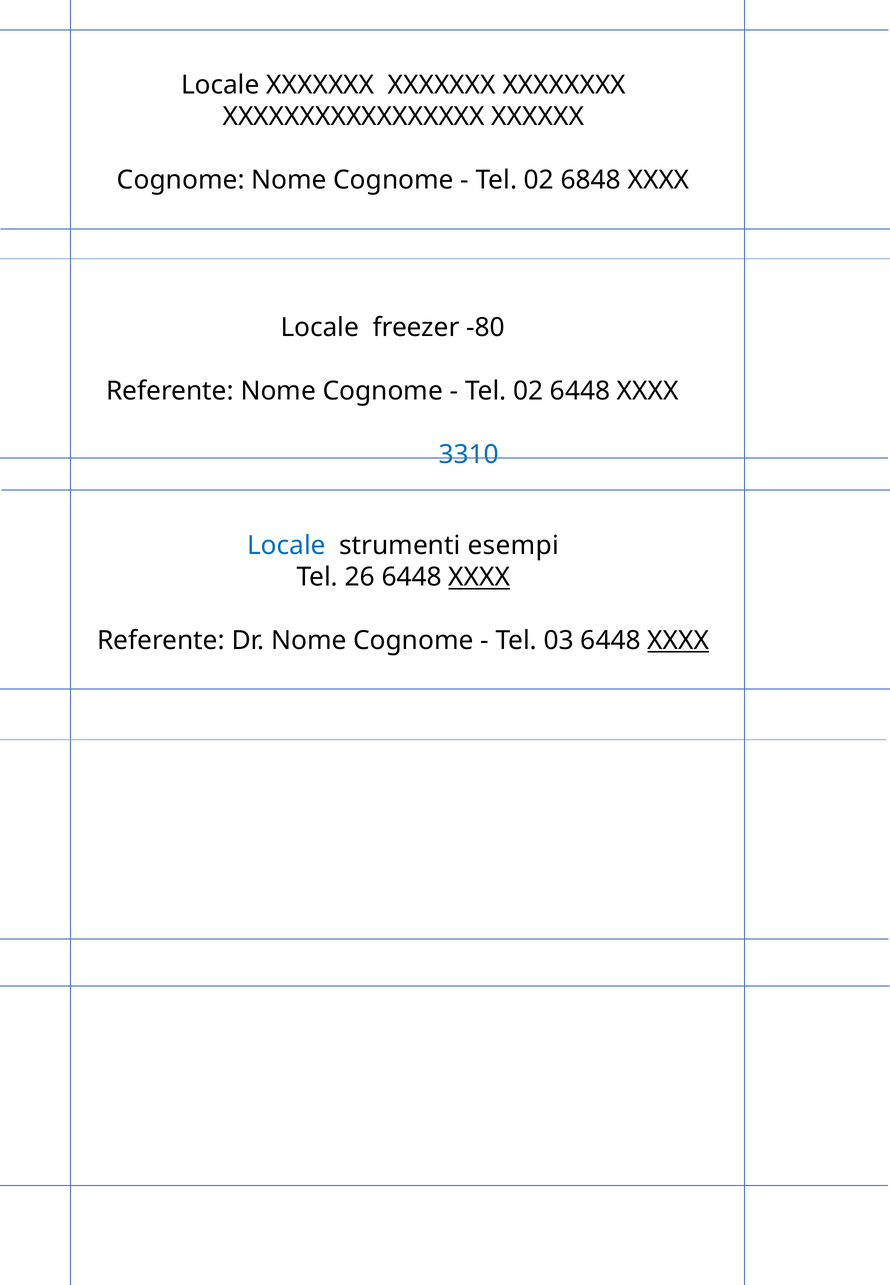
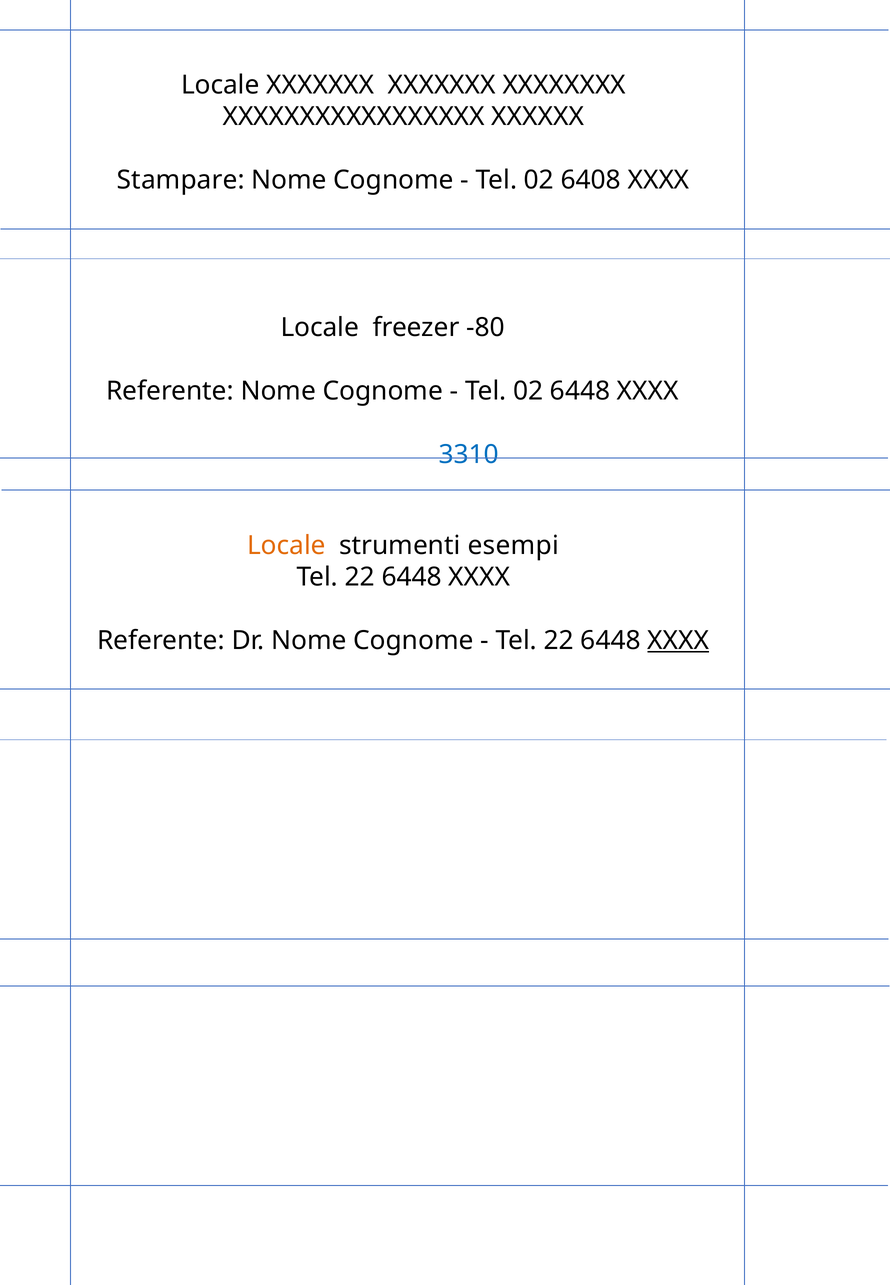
Cognome at (181, 180): Cognome -> Stampare
6848: 6848 -> 6408
Locale at (286, 546) colour: blue -> orange
26 at (360, 578): 26 -> 22
XXXX at (479, 578) underline: present -> none
03 at (559, 641): 03 -> 22
